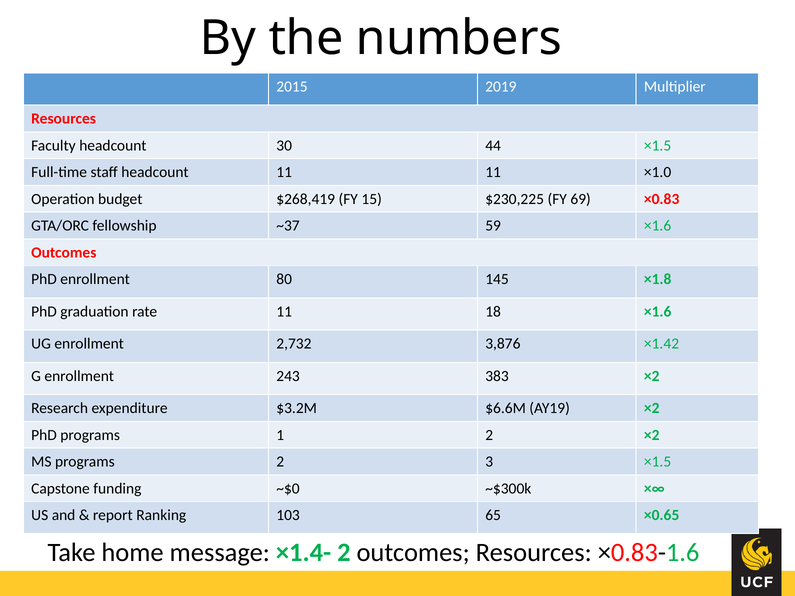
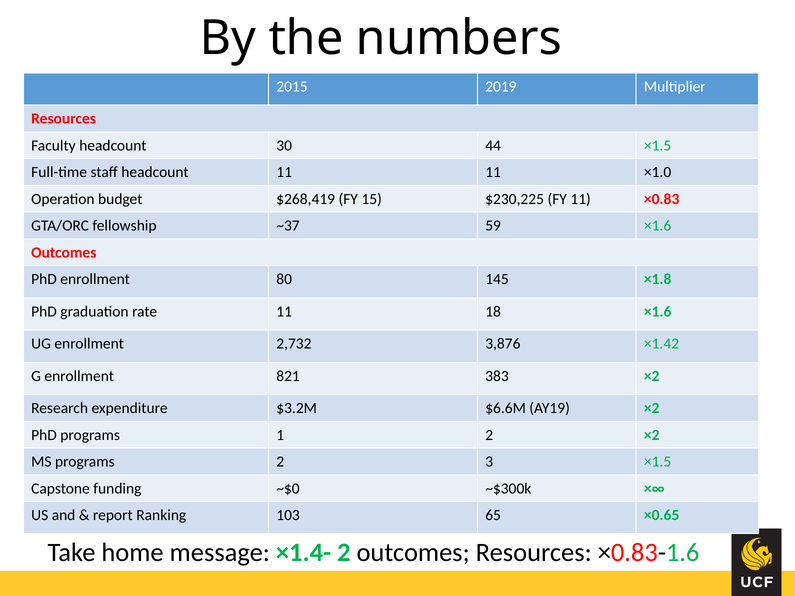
FY 69: 69 -> 11
243: 243 -> 821
